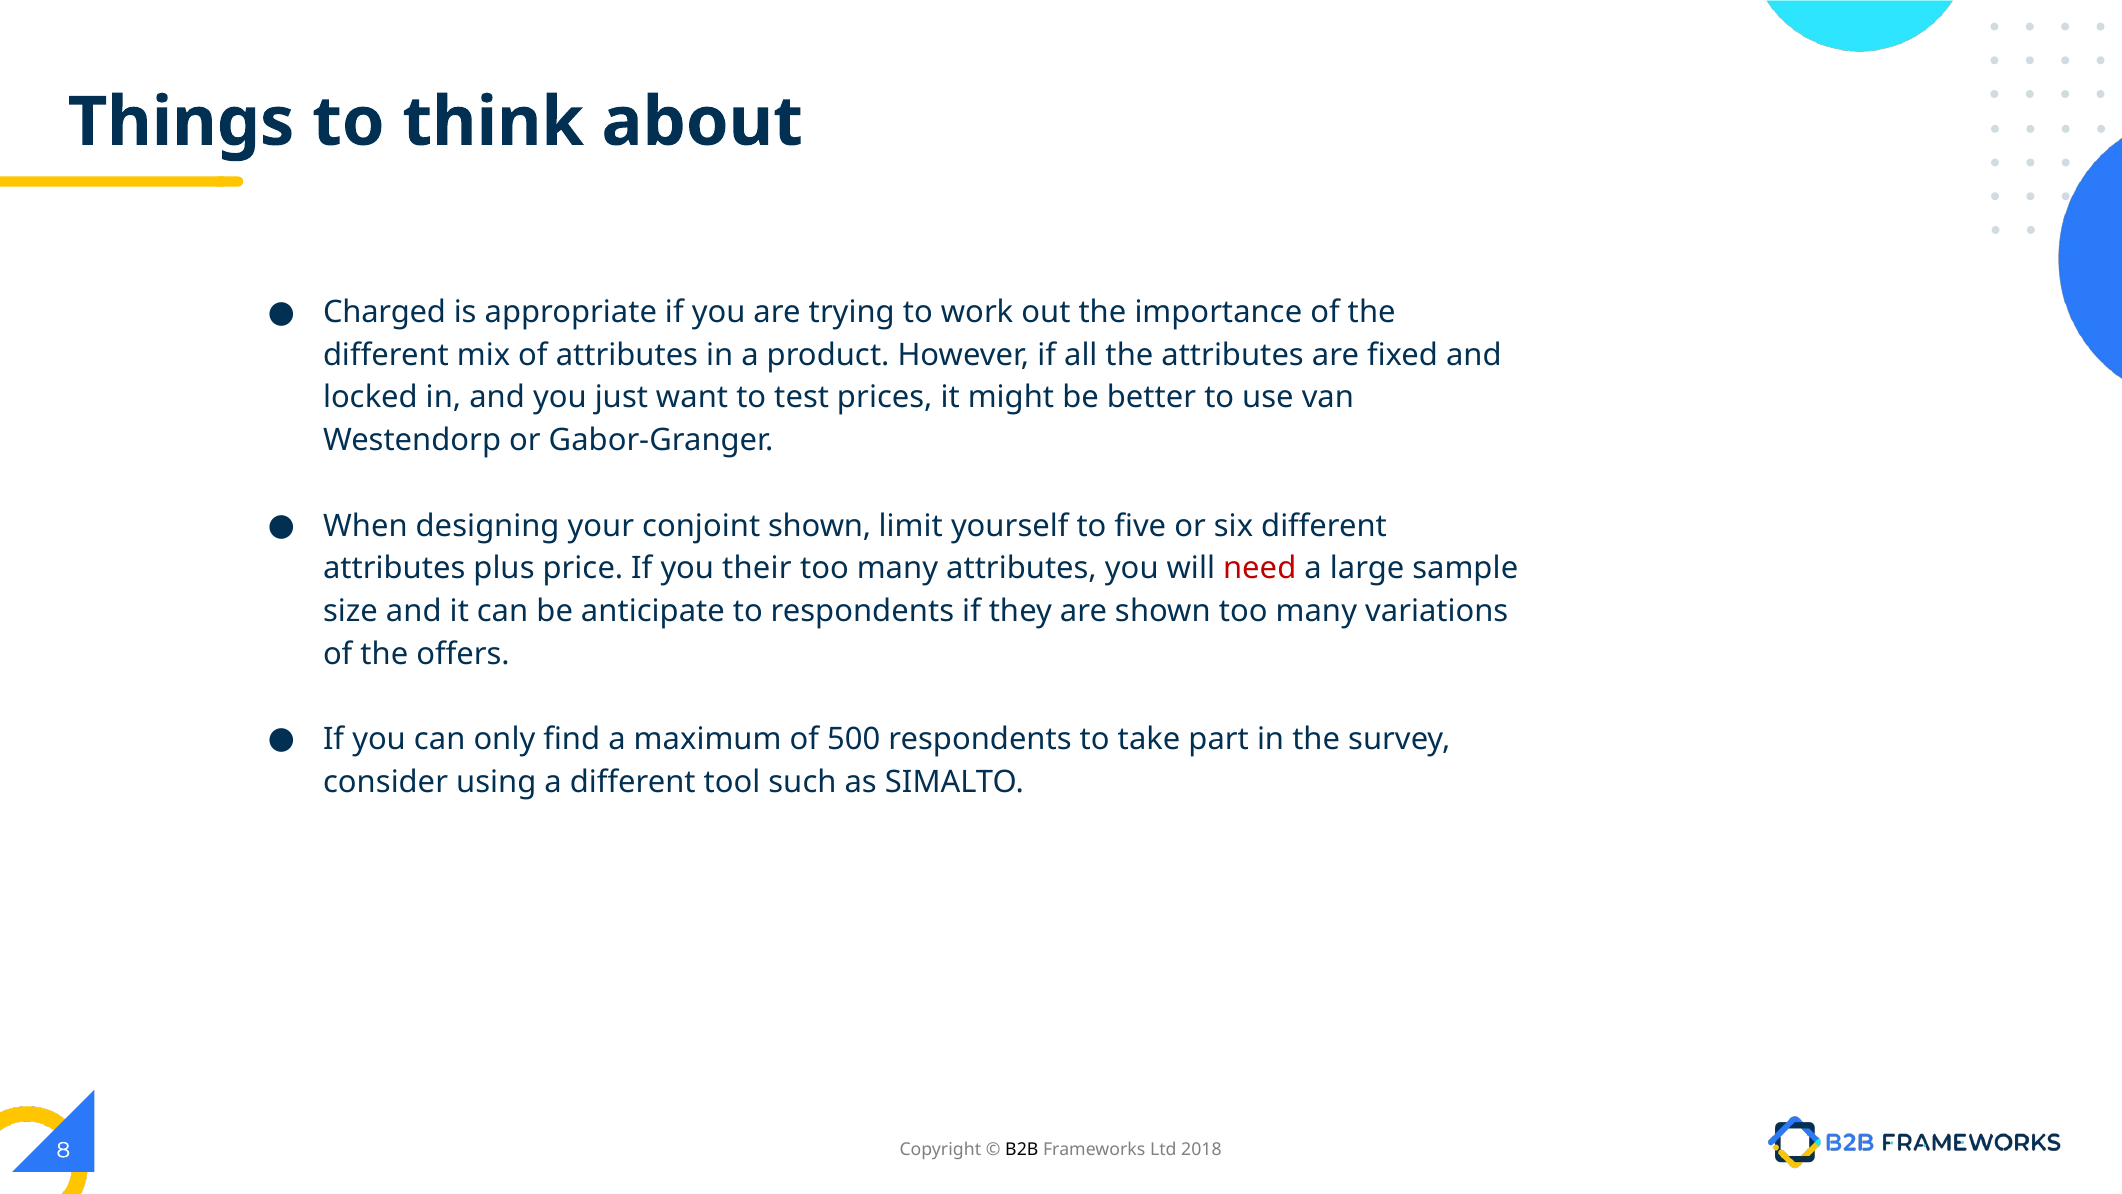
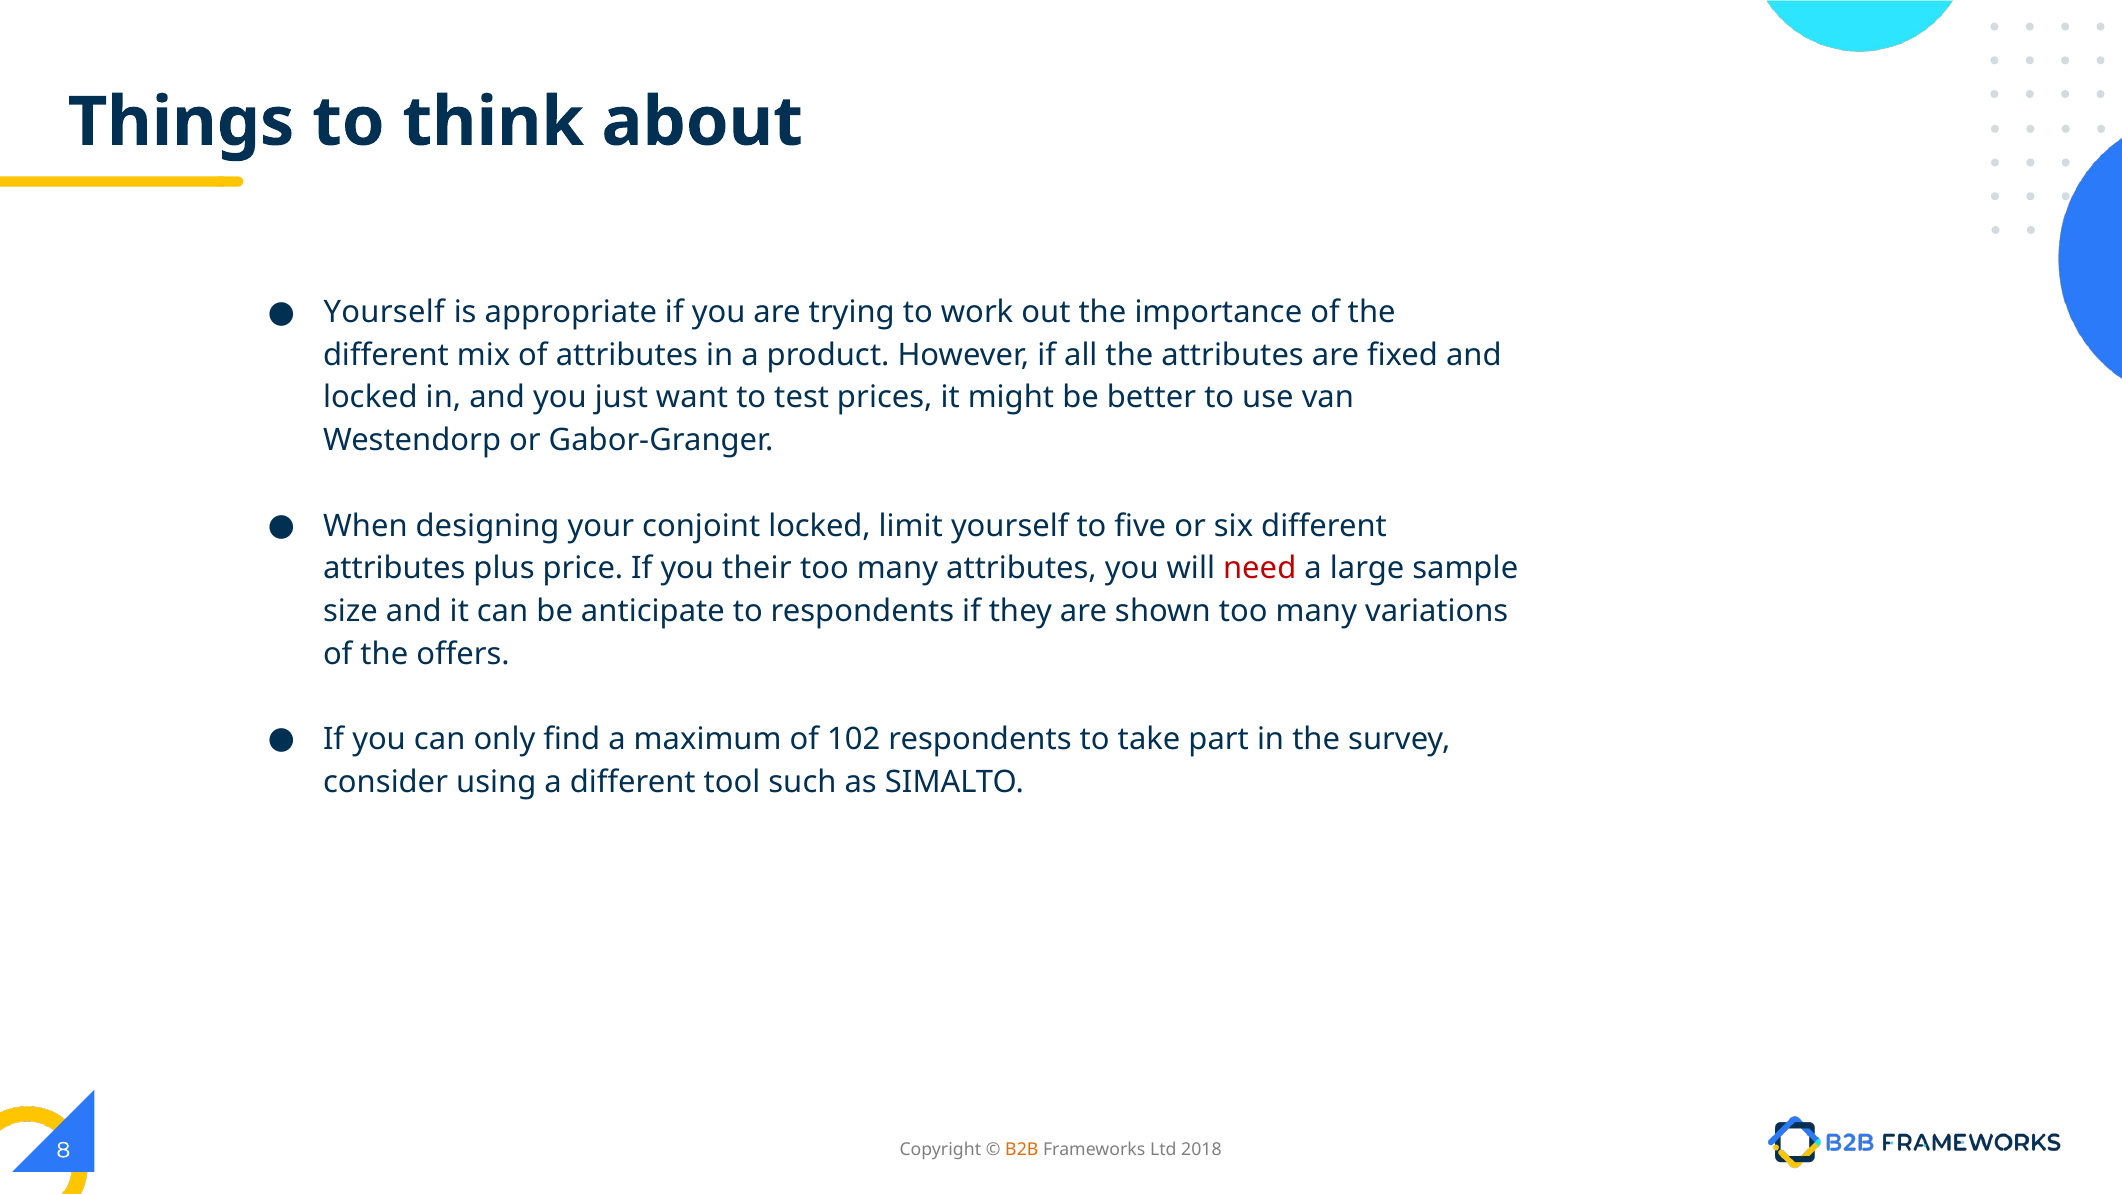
Charged at (385, 312): Charged -> Yourself
conjoint shown: shown -> locked
500: 500 -> 102
B2B colour: black -> orange
